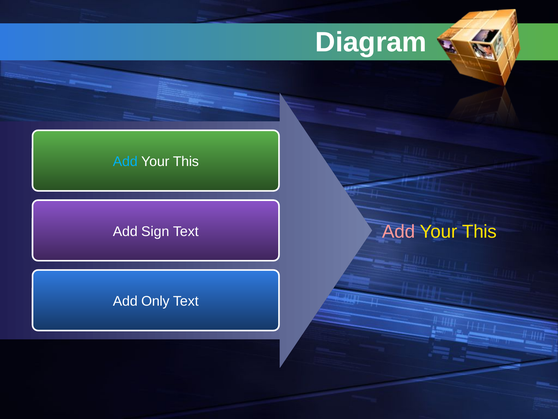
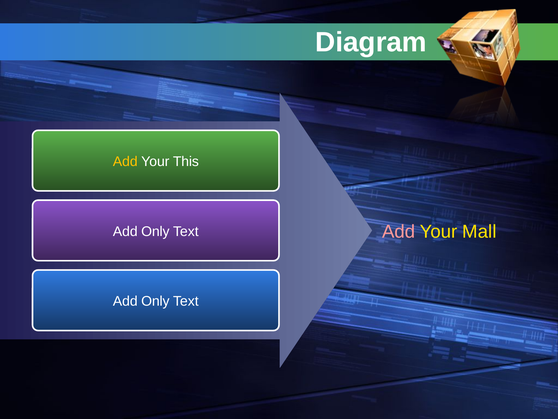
Add at (125, 161) colour: light blue -> yellow
This at (480, 231): This -> Mall
Sign at (155, 231): Sign -> Only
